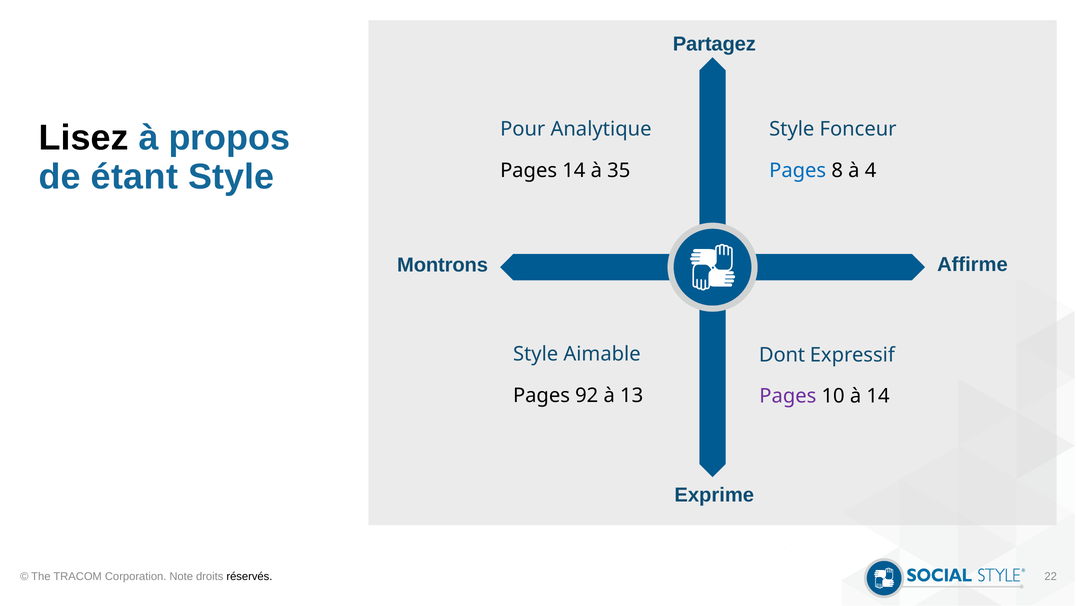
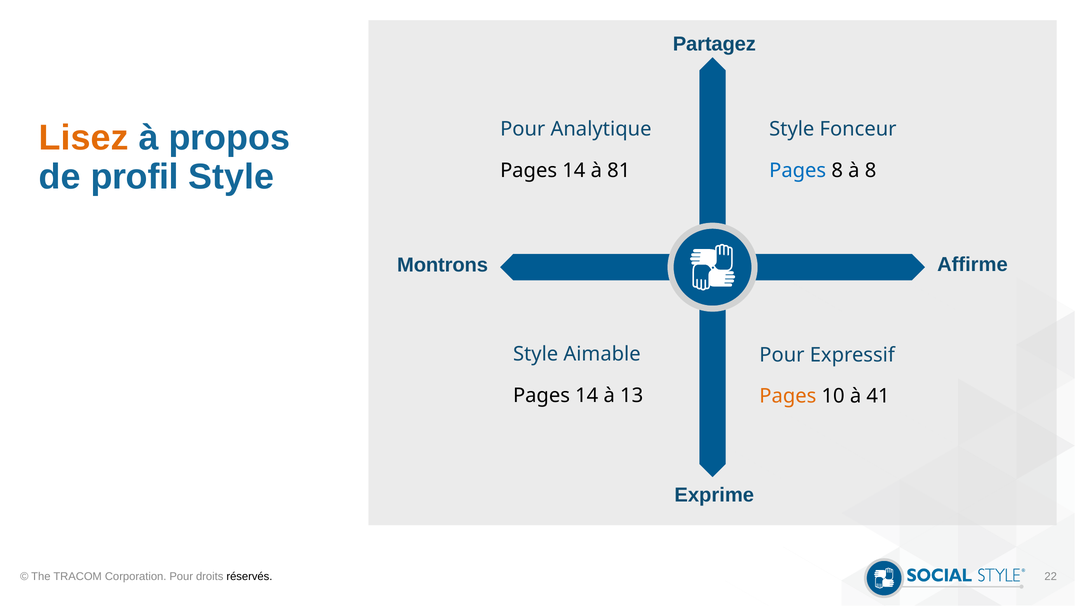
Lisez colour: black -> orange
étant: étant -> profil
35: 35 -> 81
à 4: 4 -> 8
Dont at (782, 355): Dont -> Pour
92 at (587, 395): 92 -> 14
Pages at (788, 396) colour: purple -> orange
à 14: 14 -> 41
Corporation Note: Note -> Pour
